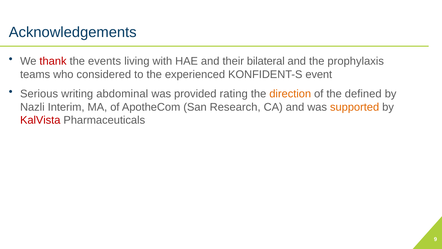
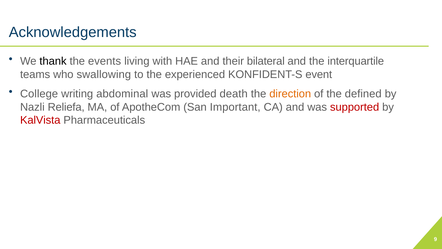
thank colour: red -> black
prophylaxis: prophylaxis -> interquartile
considered: considered -> swallowing
Serious: Serious -> College
rating: rating -> death
Interim: Interim -> Reliefa
Research: Research -> Important
supported colour: orange -> red
